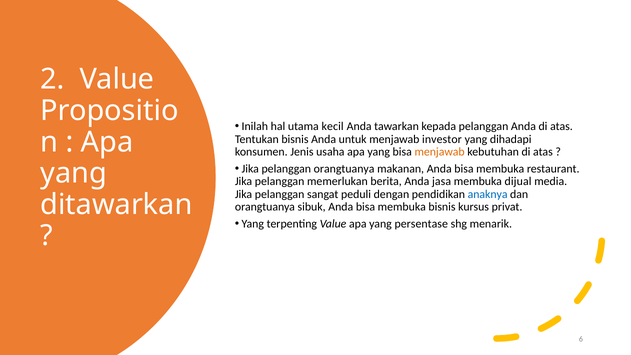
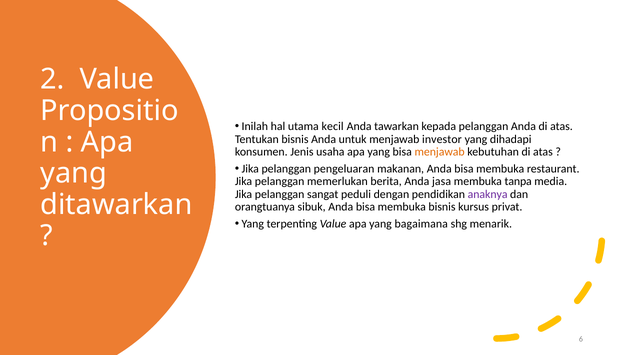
pelanggan orangtuanya: orangtuanya -> pengeluaran
dijual: dijual -> tanpa
anaknya colour: blue -> purple
persentase: persentase -> bagaimana
